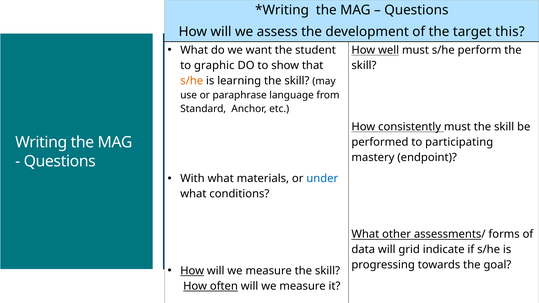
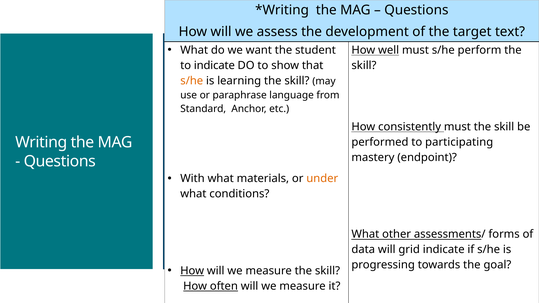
this: this -> text
to graphic: graphic -> indicate
under colour: blue -> orange
